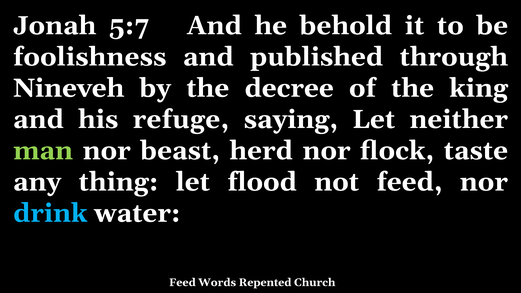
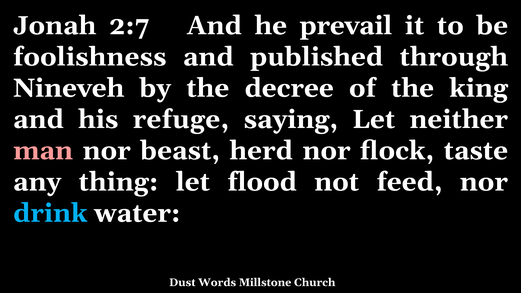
5:7: 5:7 -> 2:7
behold: behold -> prevail
man colour: light green -> pink
Feed at (182, 282): Feed -> Dust
Repented: Repented -> Millstone
